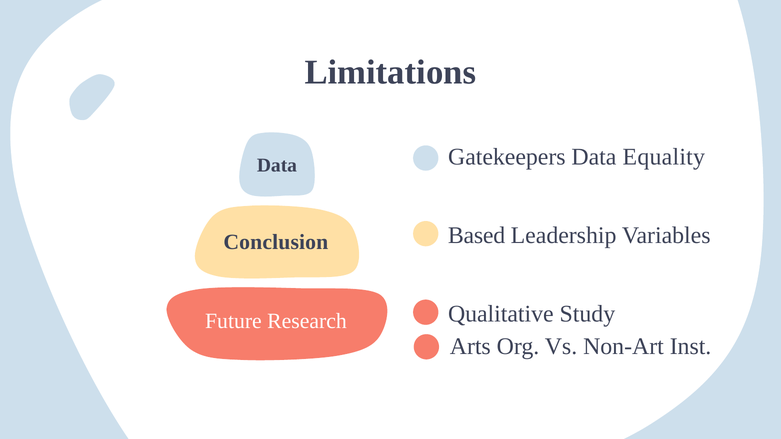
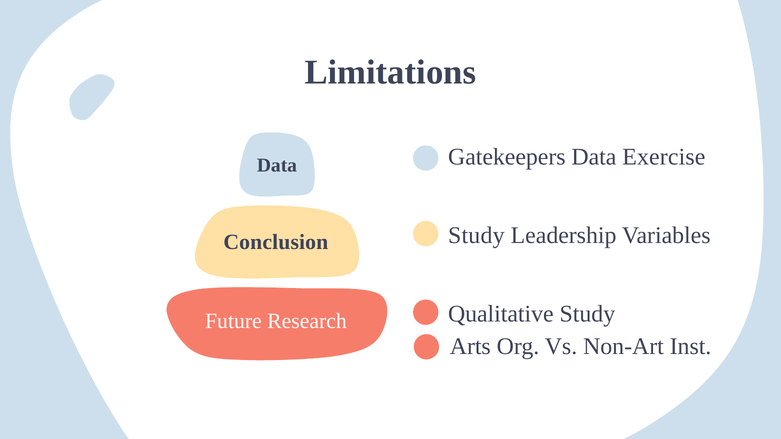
Equality: Equality -> Exercise
Based at (477, 235): Based -> Study
